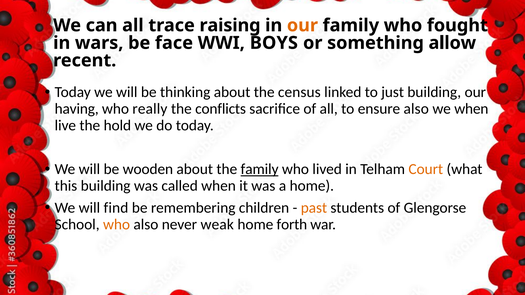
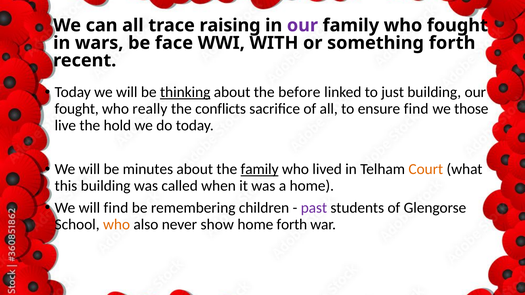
our at (302, 25) colour: orange -> purple
BOYS: BOYS -> WITH
something allow: allow -> forth
thinking underline: none -> present
census: census -> before
having at (77, 109): having -> fought
ensure also: also -> find
we when: when -> those
wooden: wooden -> minutes
past colour: orange -> purple
weak: weak -> show
